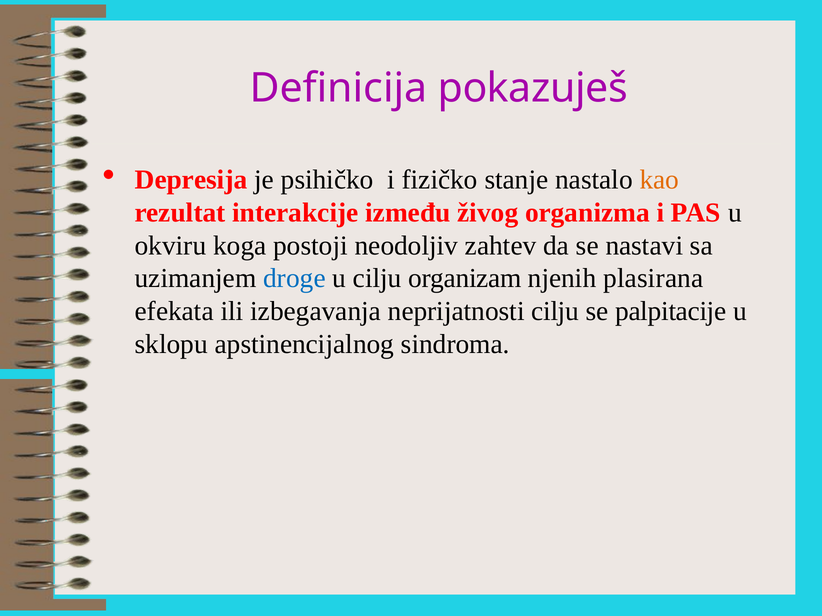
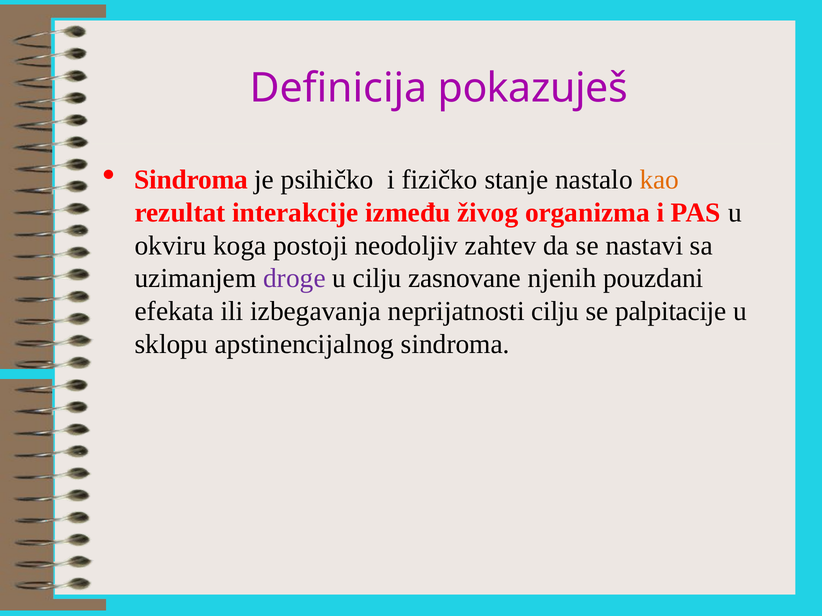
Depresija at (191, 180): Depresija -> Sindroma
droge colour: blue -> purple
organizam: organizam -> zasnovane
plasirana: plasirana -> pouzdani
